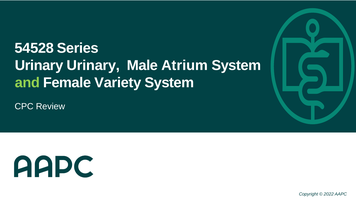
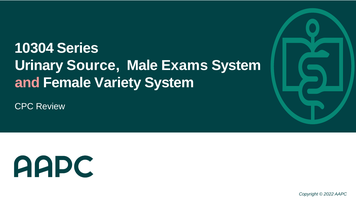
54528: 54528 -> 10304
Urinary Urinary: Urinary -> Source
Atrium: Atrium -> Exams
and colour: light green -> pink
